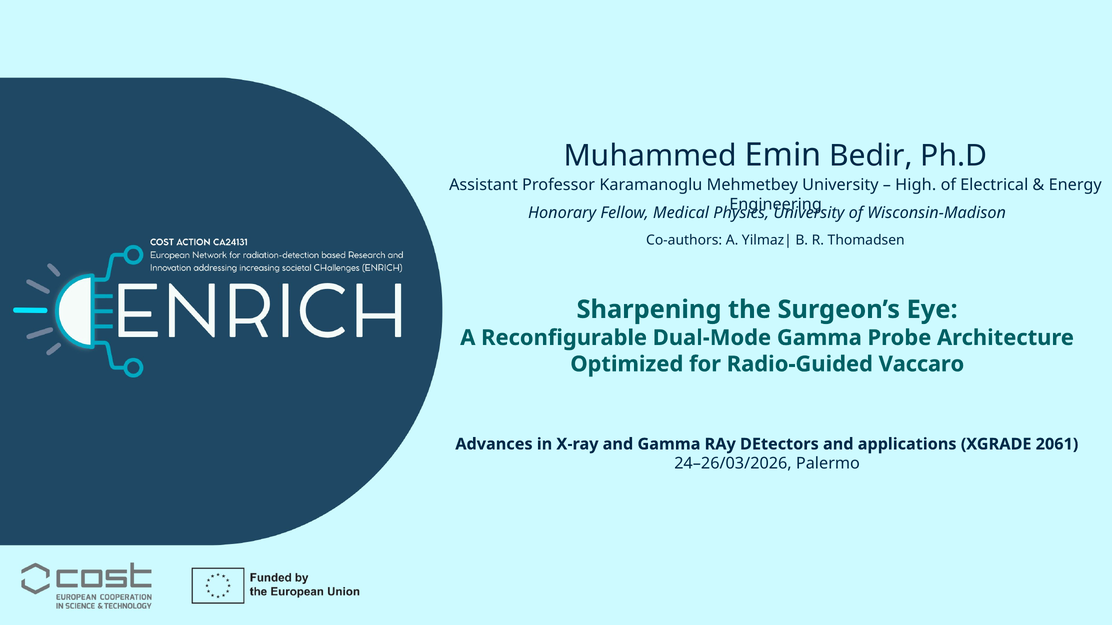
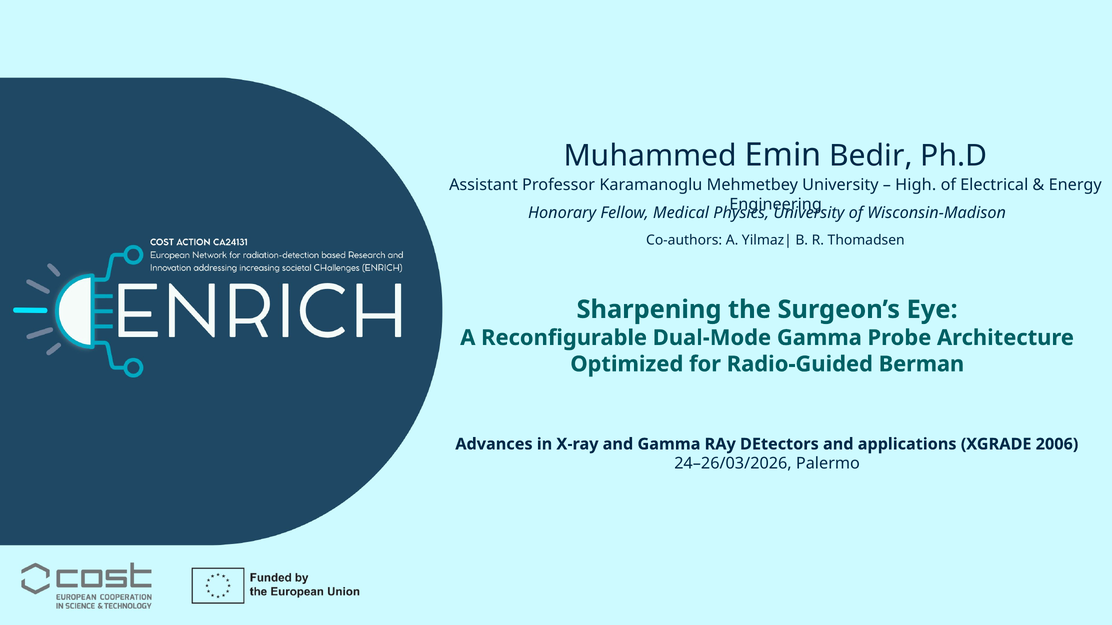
Vaccaro: Vaccaro -> Berman
2061: 2061 -> 2006
